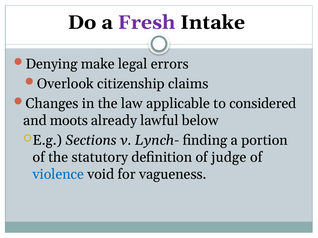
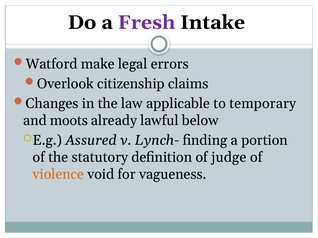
Denying: Denying -> Watford
considered: considered -> temporary
Sections: Sections -> Assured
violence colour: blue -> orange
